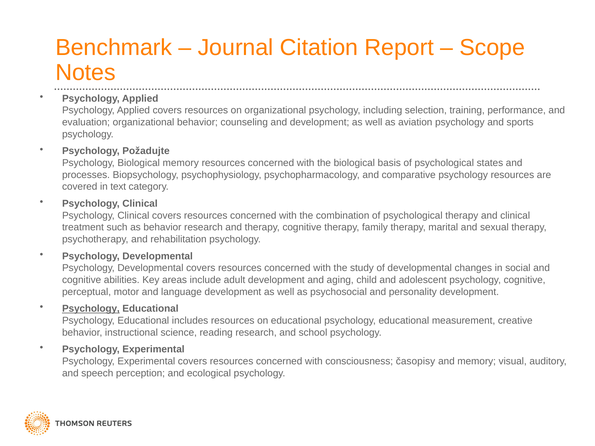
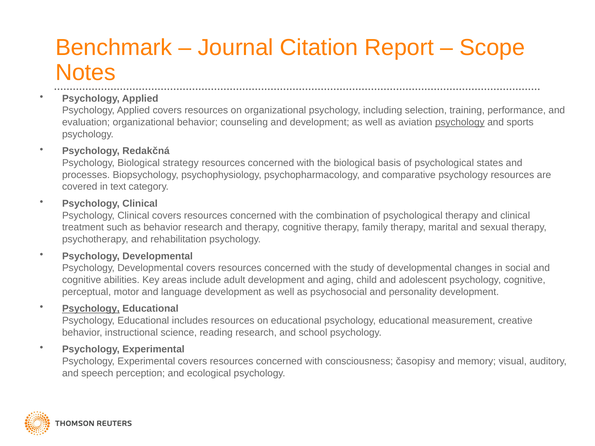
psychology at (460, 122) underline: none -> present
Požadujte: Požadujte -> Redakčná
Biological memory: memory -> strategy
